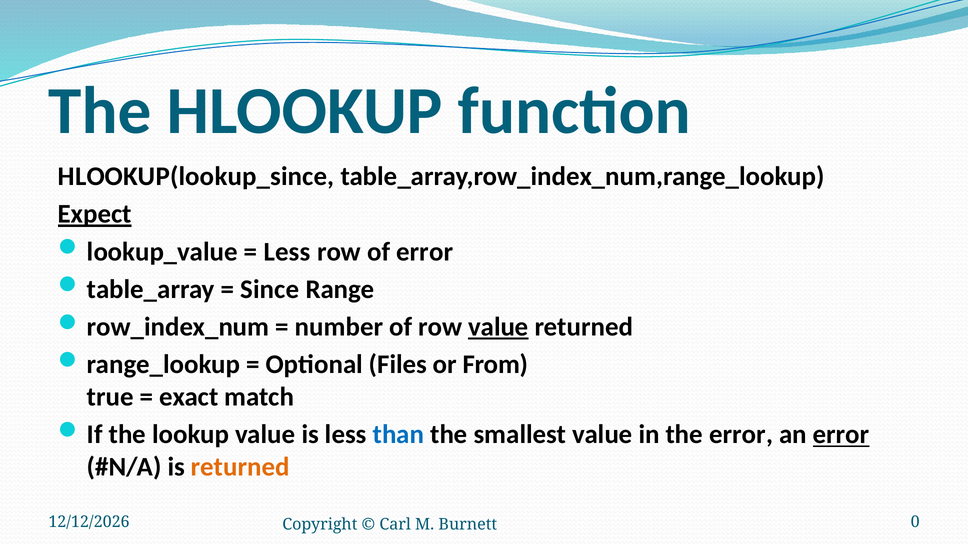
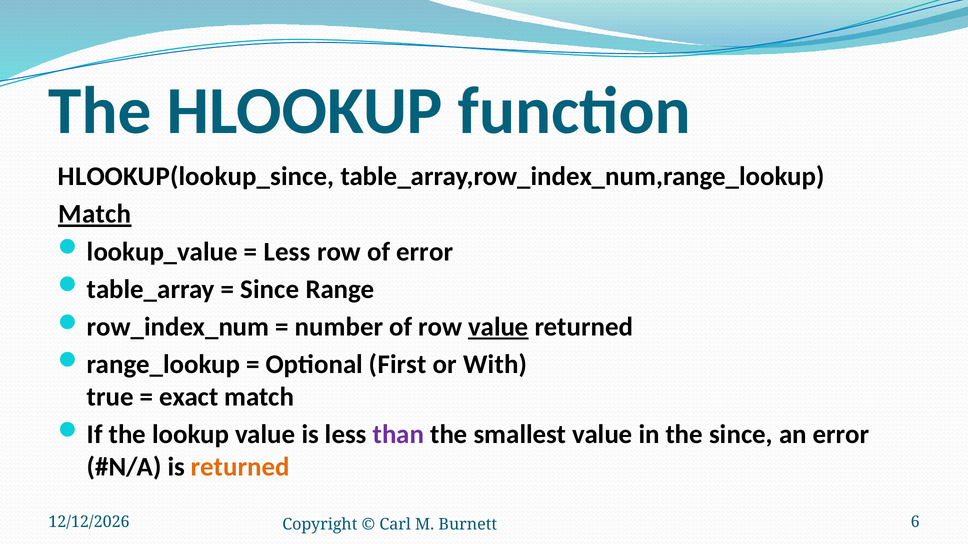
Expect at (95, 214): Expect -> Match
Files: Files -> First
From: From -> With
than colour: blue -> purple
the error: error -> since
error at (841, 435) underline: present -> none
0: 0 -> 6
